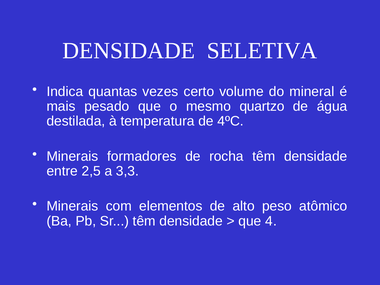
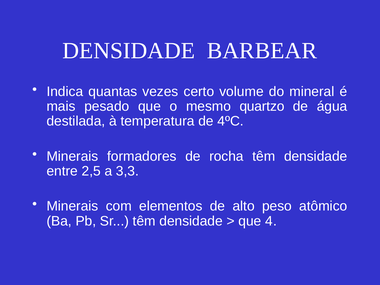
SELETIVA: SELETIVA -> BARBEAR
